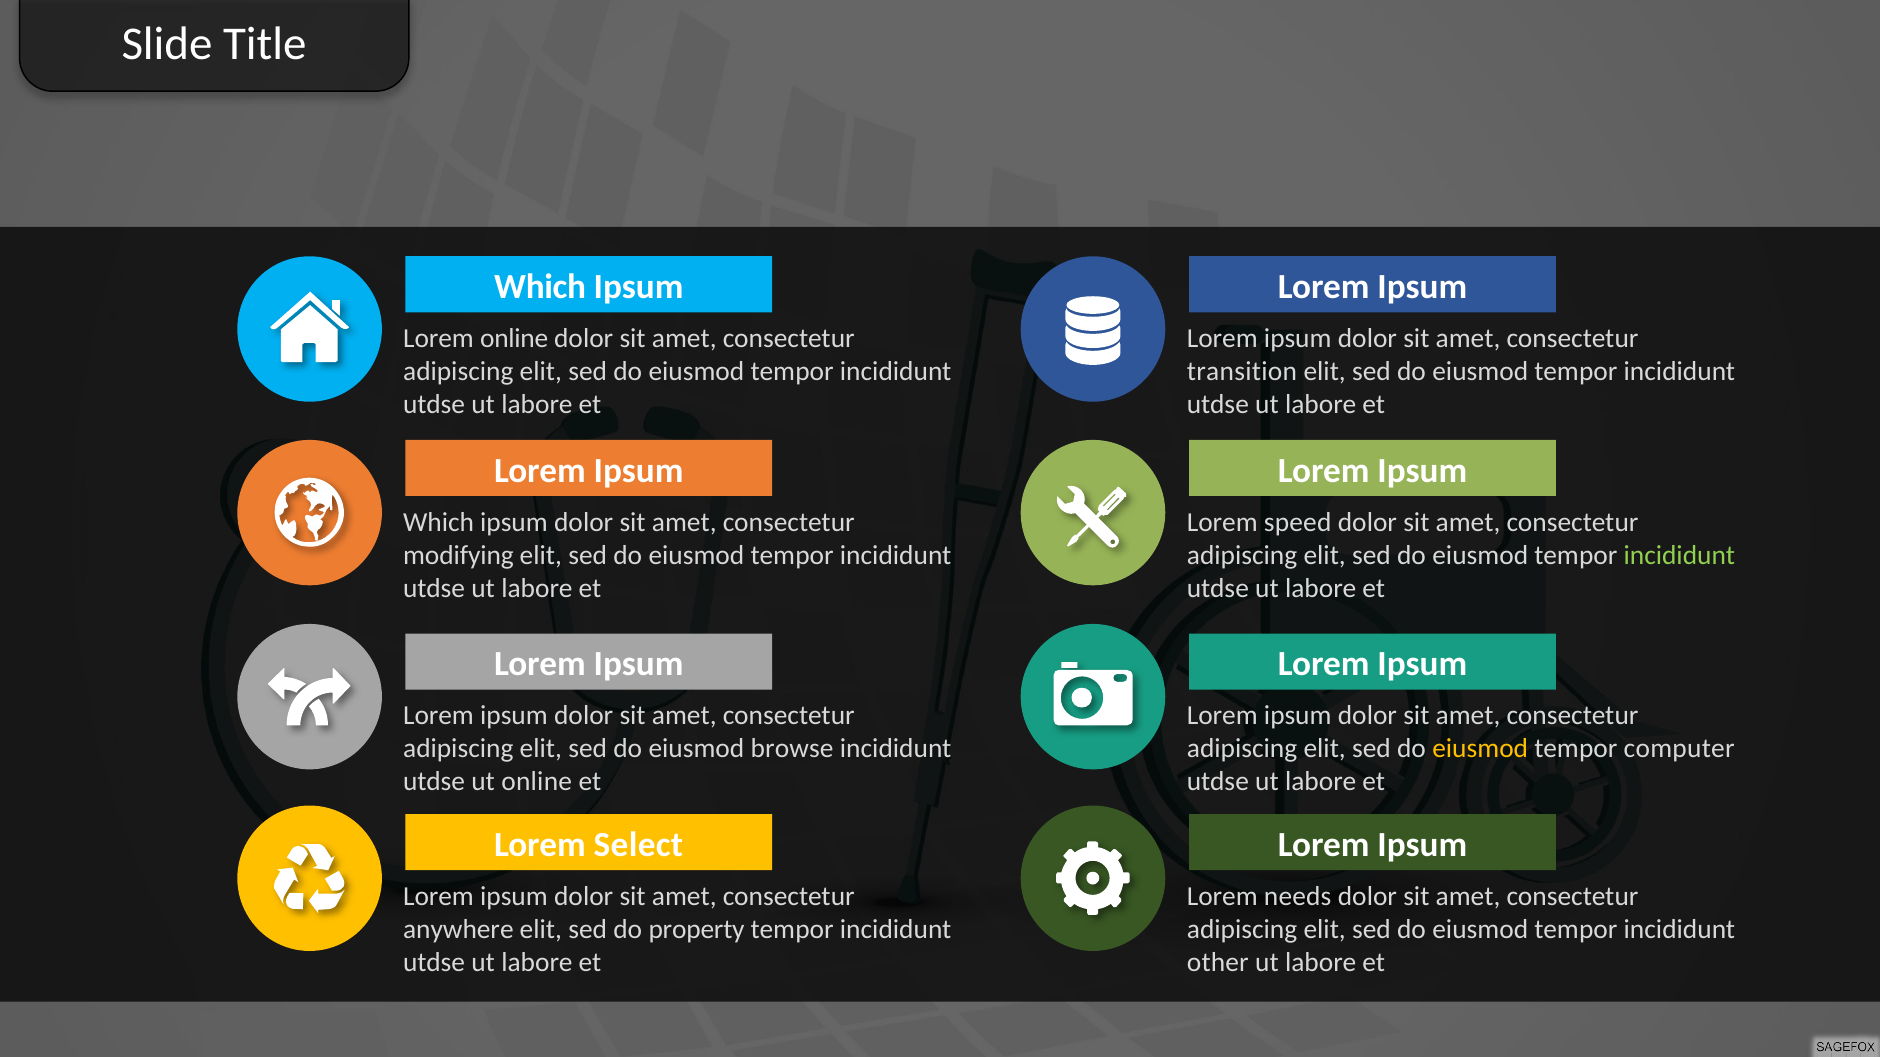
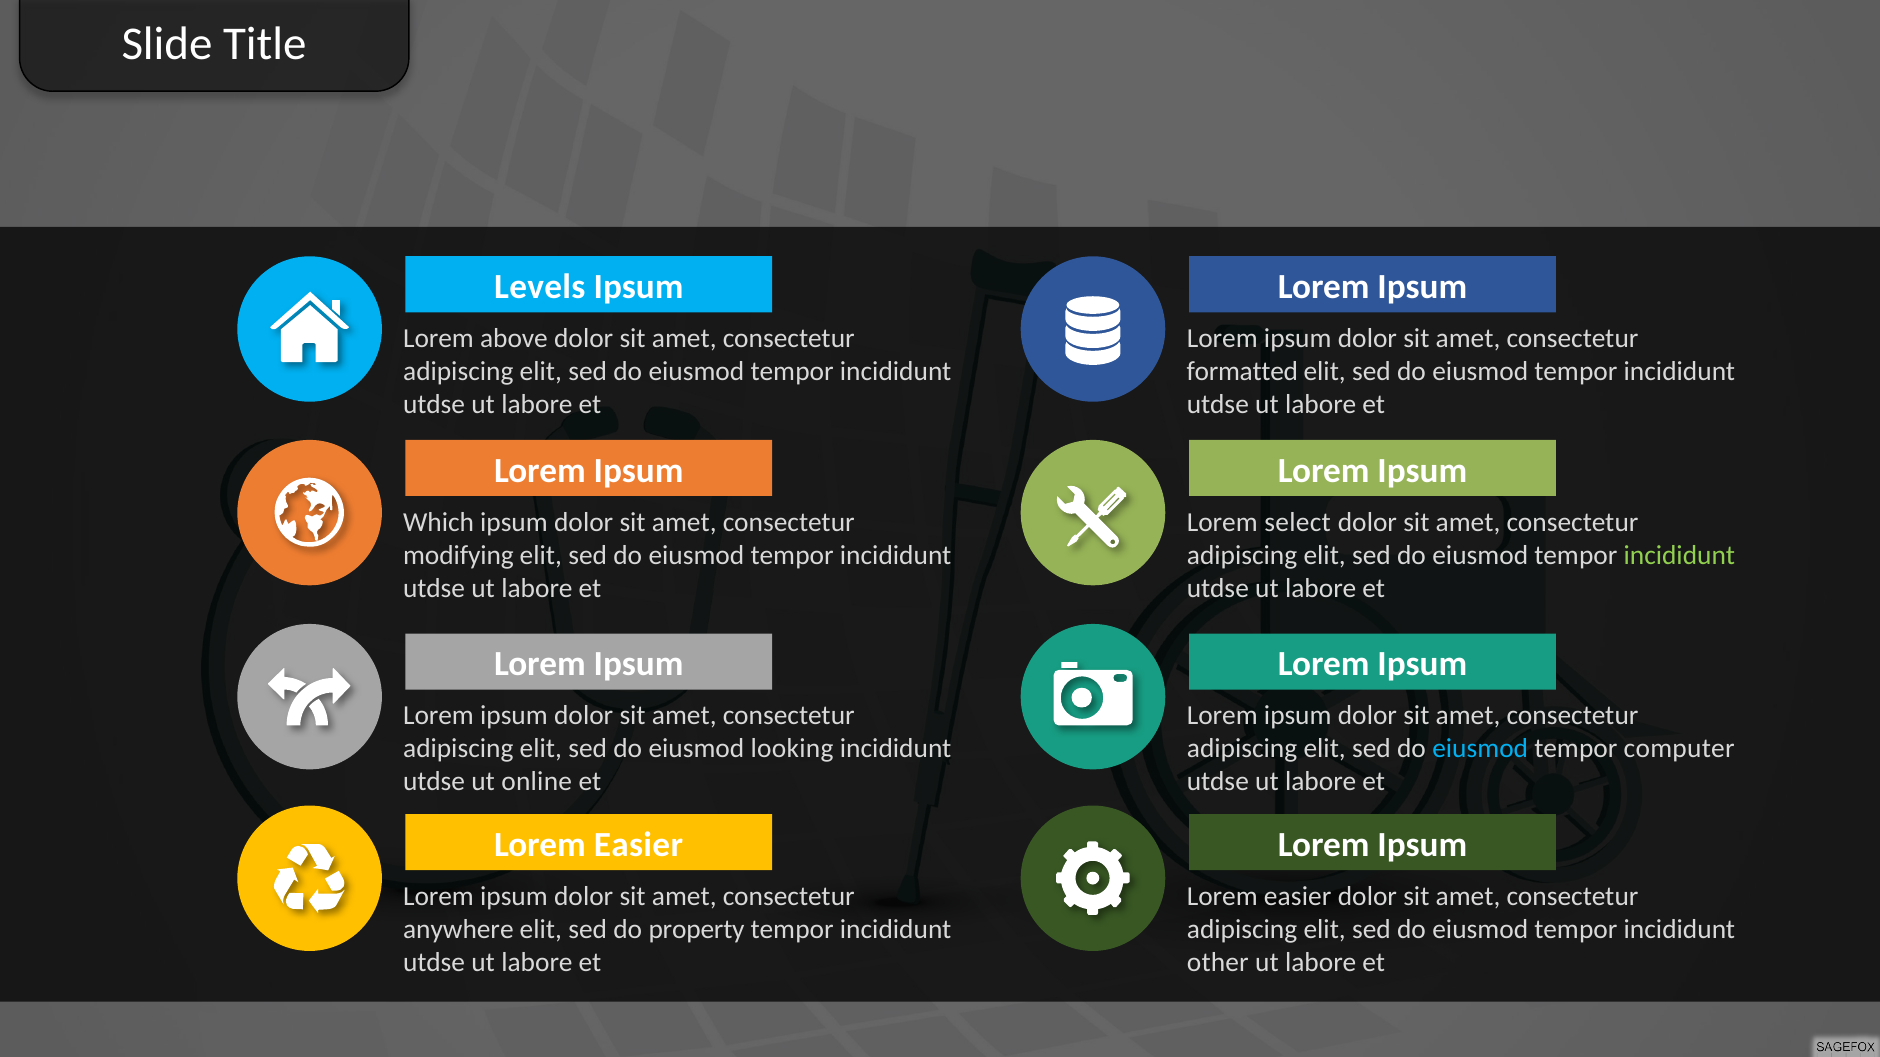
Which at (540, 287): Which -> Levels
Lorem online: online -> above
transition: transition -> formatted
speed: speed -> select
browse: browse -> looking
eiusmod at (1480, 749) colour: yellow -> light blue
Select at (638, 845): Select -> Easier
needs at (1298, 897): needs -> easier
